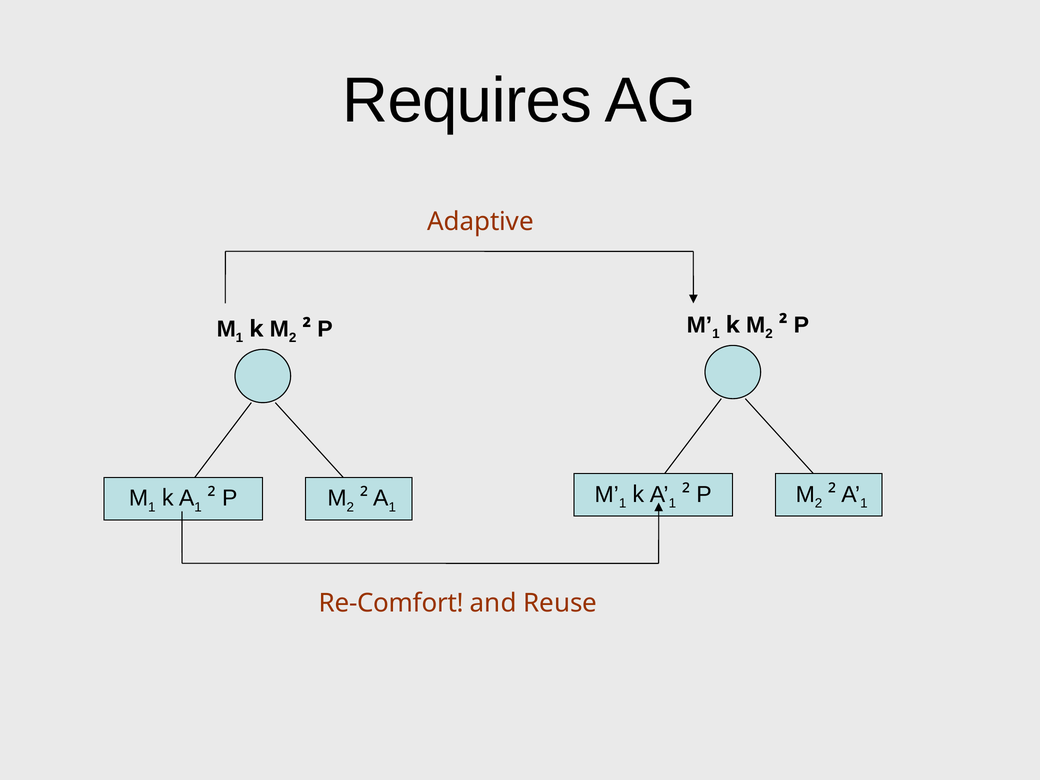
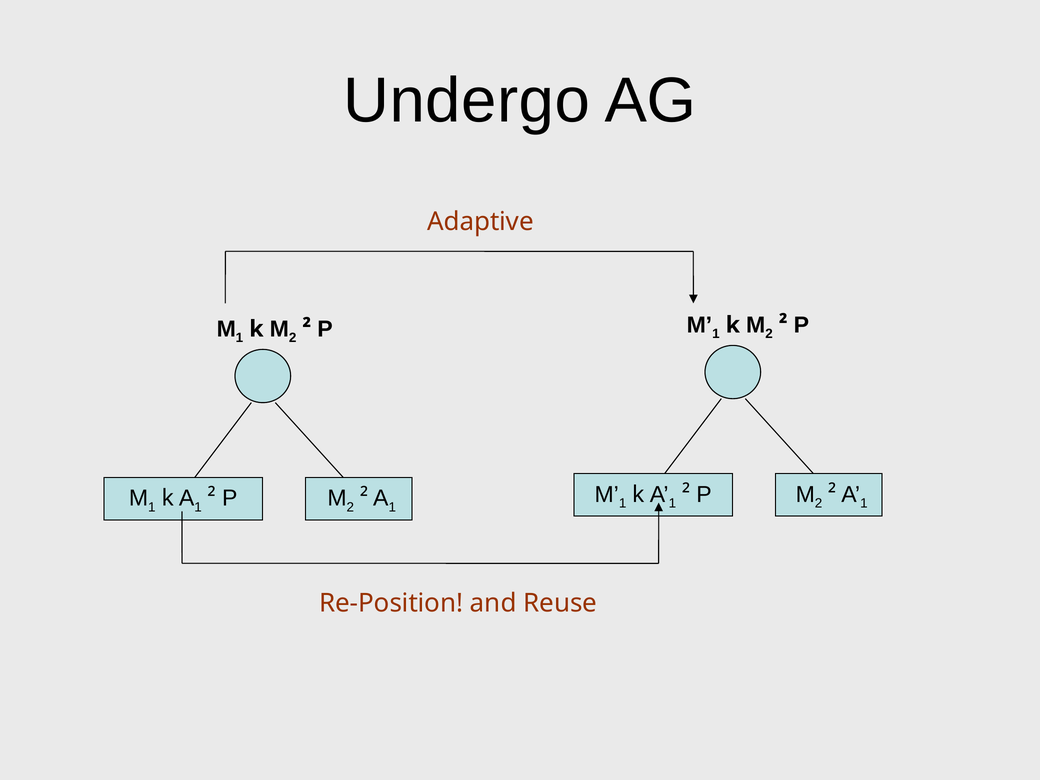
Requires: Requires -> Undergo
Re-Comfort: Re-Comfort -> Re-Position
